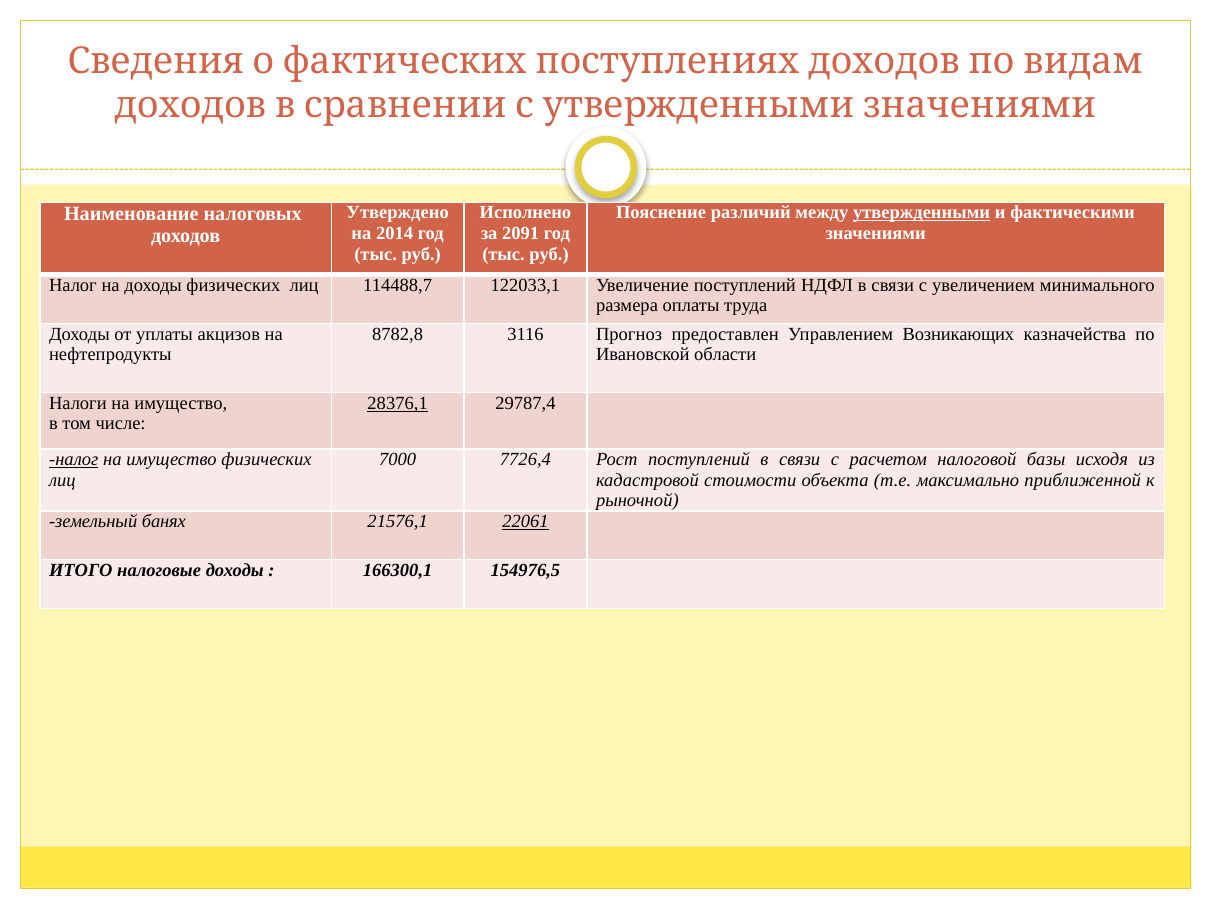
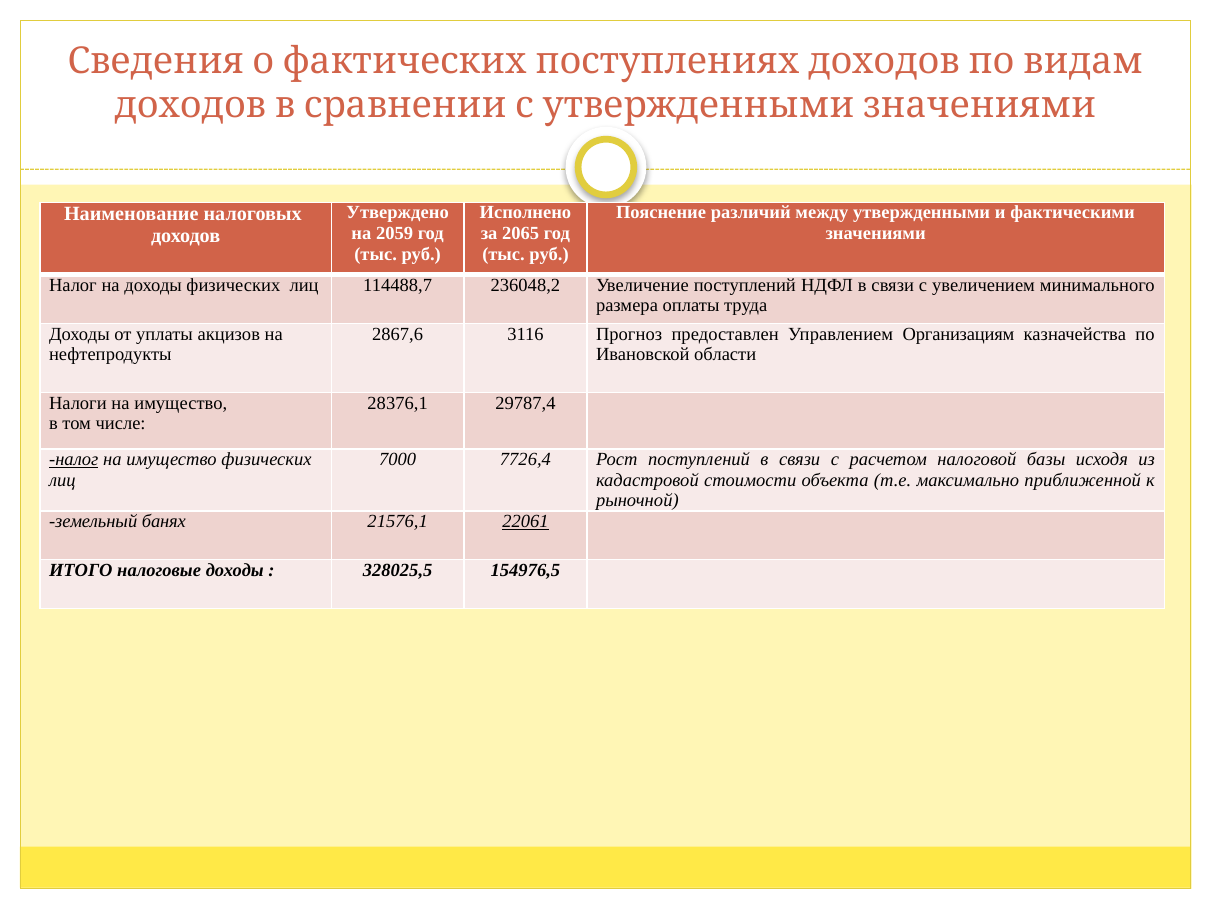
утвержденными underline: present -> none
2014: 2014 -> 2059
2091: 2091 -> 2065
122033,1: 122033,1 -> 236048,2
8782,8: 8782,8 -> 2867,6
Возникающих: Возникающих -> Организациям
28376,1 underline: present -> none
166300,1: 166300,1 -> 328025,5
